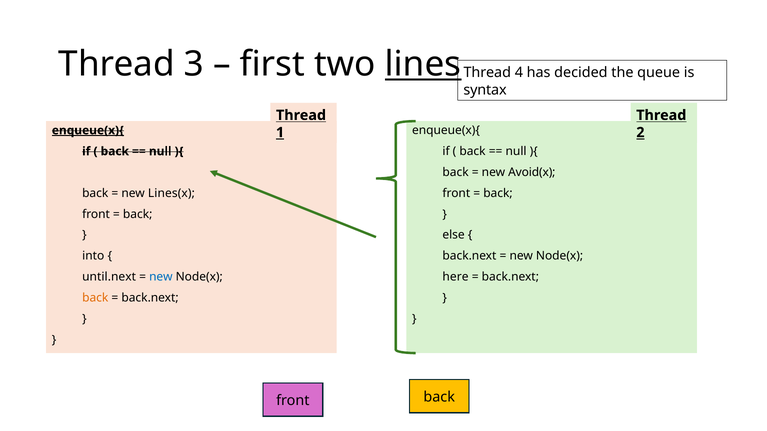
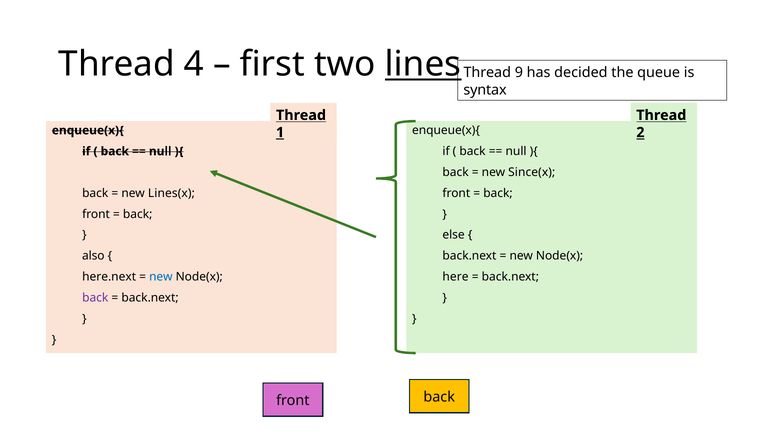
3: 3 -> 4
4: 4 -> 9
enqueue(x){ at (88, 131) underline: present -> none
Avoid(x: Avoid(x -> Since(x
into: into -> also
until.next: until.next -> here.next
back at (95, 298) colour: orange -> purple
